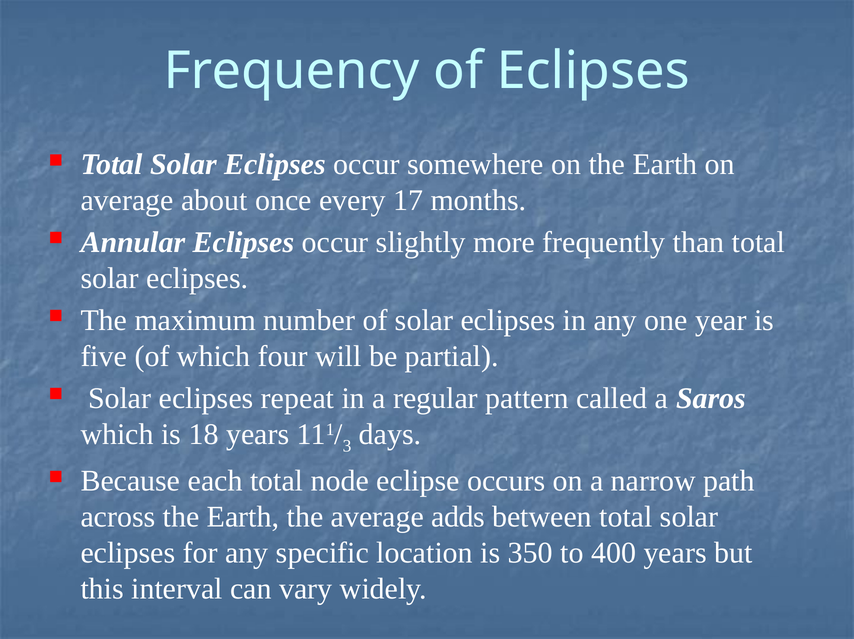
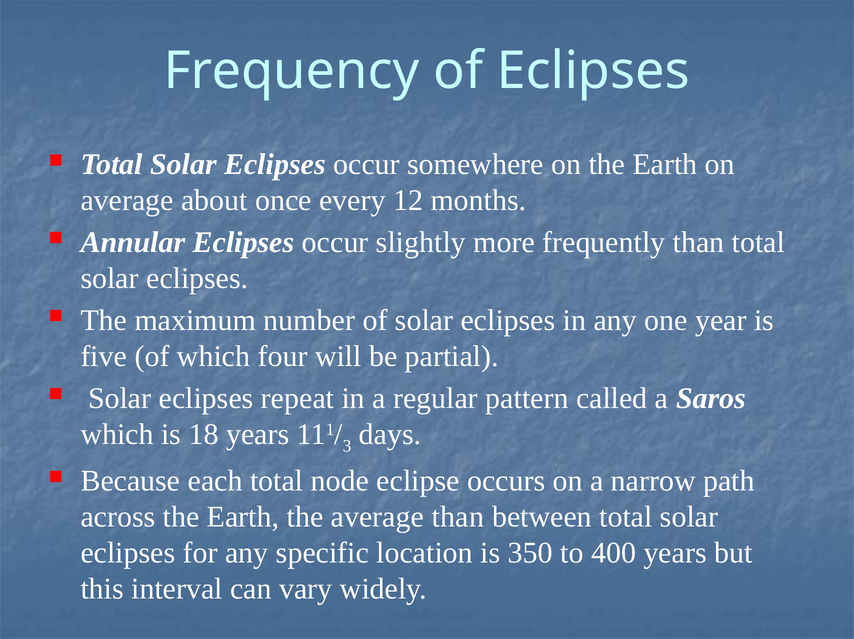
17: 17 -> 12
average adds: adds -> than
